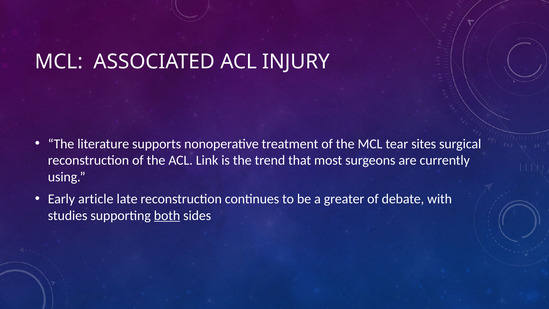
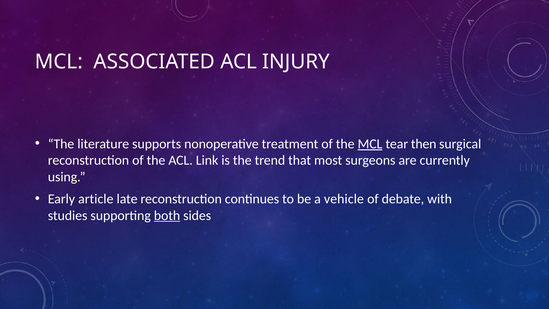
MCL at (370, 144) underline: none -> present
sites: sites -> then
greater: greater -> vehicle
